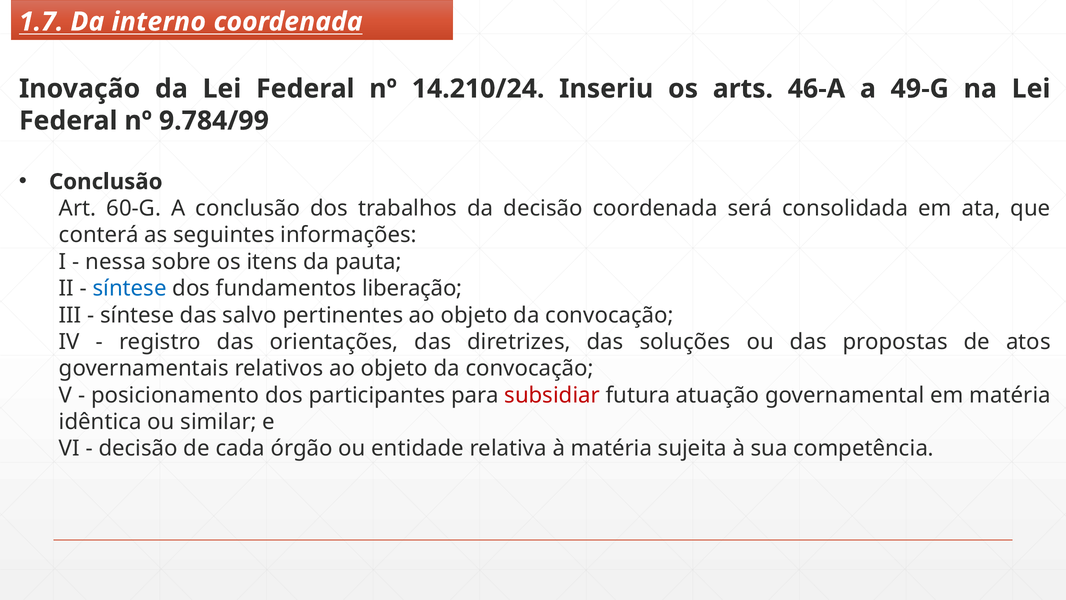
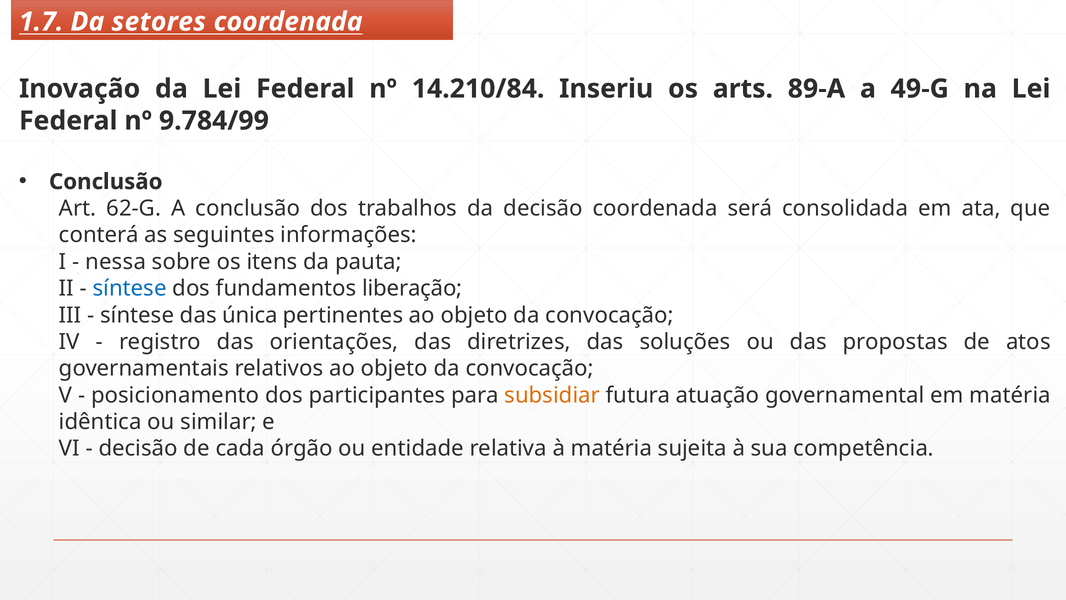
interno: interno -> setores
14.210/24: 14.210/24 -> 14.210/84
46-A: 46-A -> 89-A
60-G: 60-G -> 62-G
salvo: salvo -> única
subsidiar colour: red -> orange
